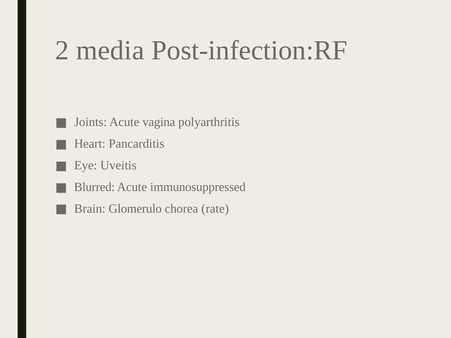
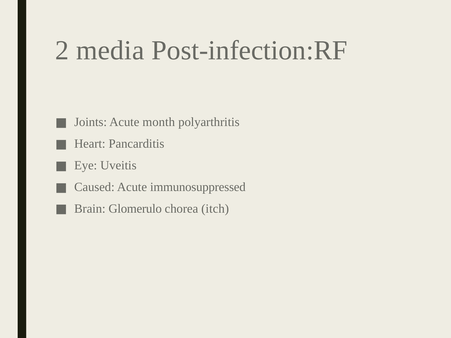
vagina: vagina -> month
Blurred: Blurred -> Caused
rate: rate -> itch
